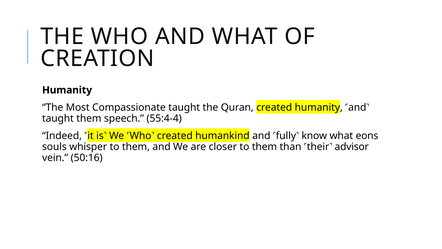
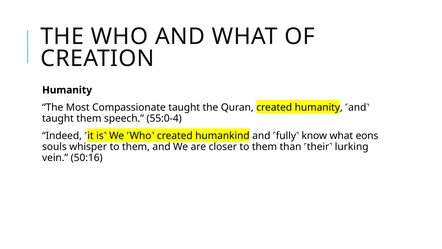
55:4-4: 55:4-4 -> 55:0-4
advisor: advisor -> lurking
